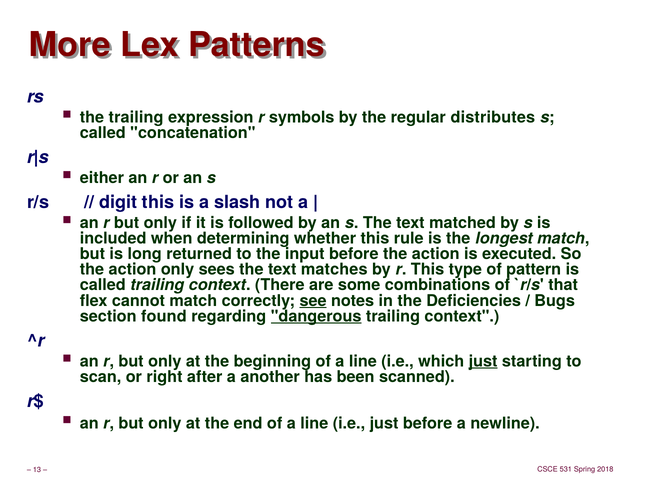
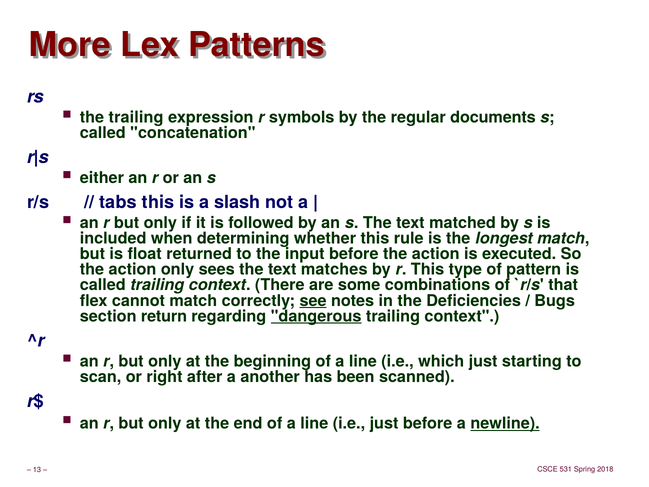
distributes: distributes -> documents
digit: digit -> tabs
long: long -> float
found: found -> return
just at (483, 361) underline: present -> none
newline underline: none -> present
